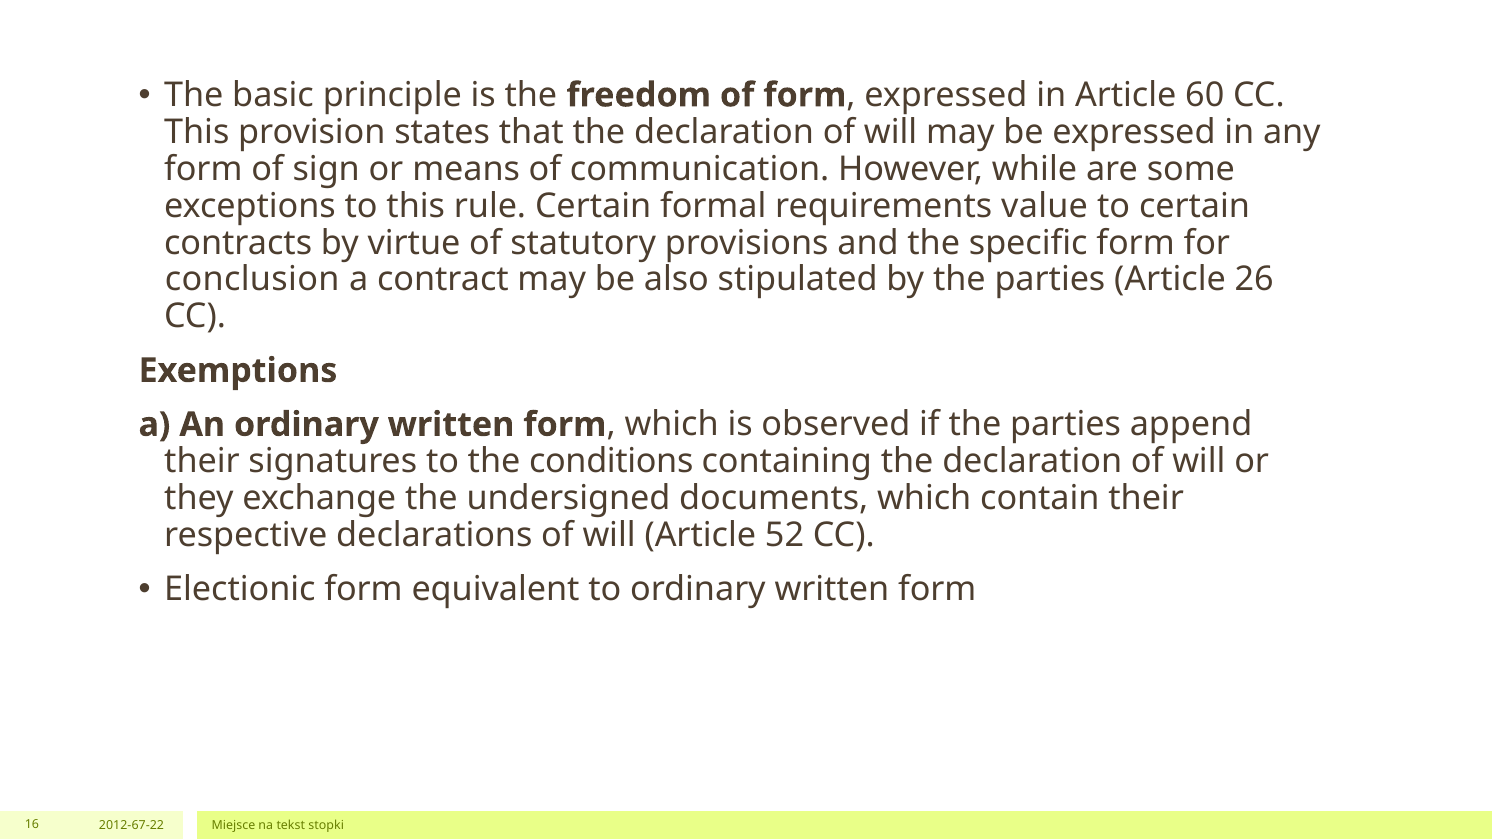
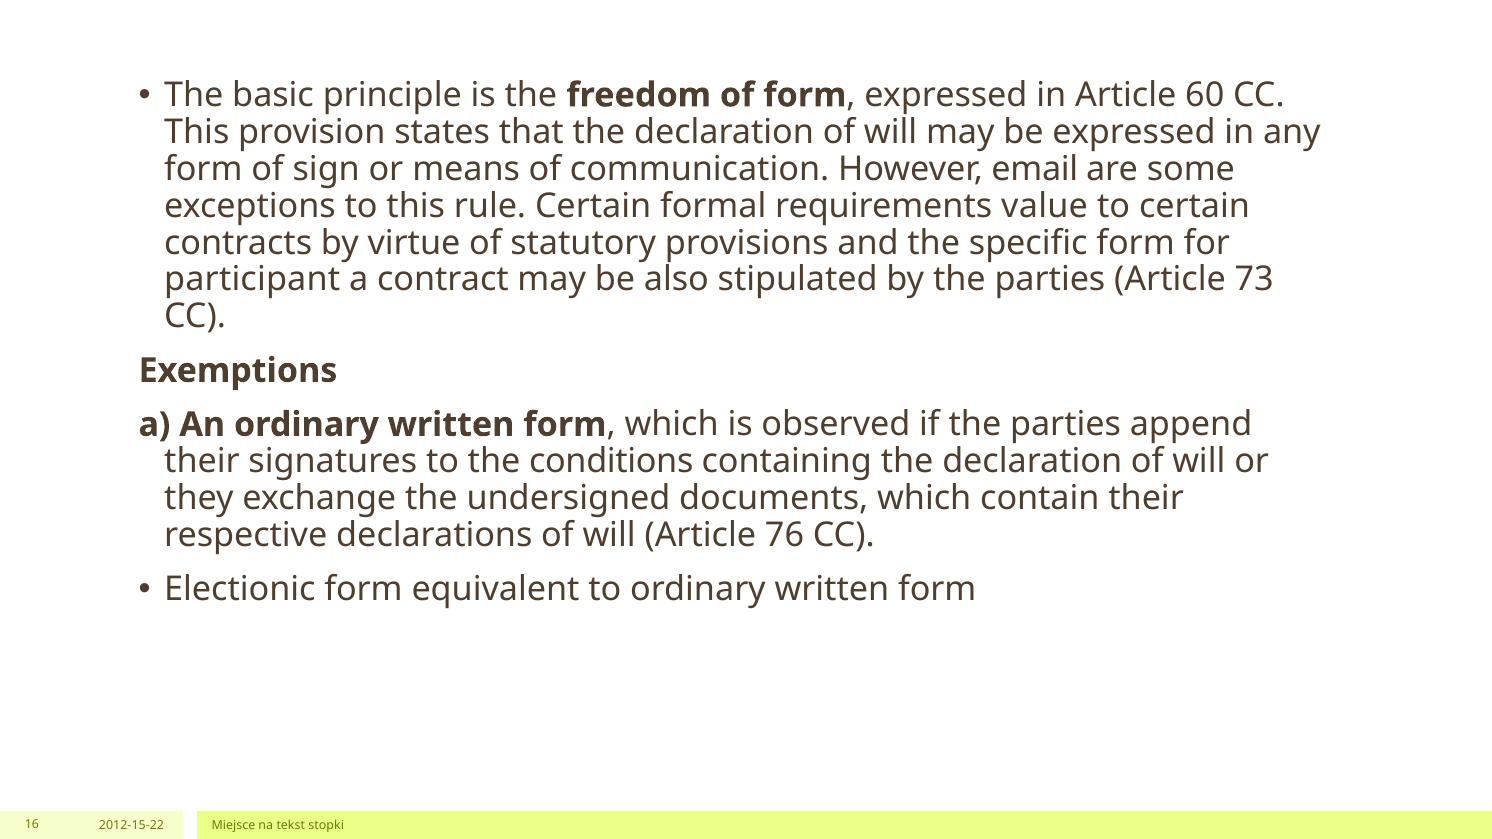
while: while -> email
conclusion: conclusion -> participant
26: 26 -> 73
52: 52 -> 76
2012-67-22: 2012-67-22 -> 2012-15-22
